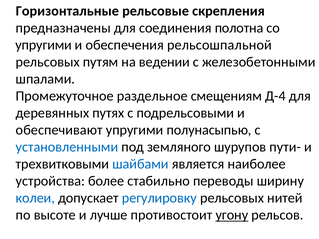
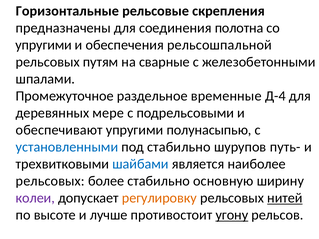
ведении: ведении -> сварные
смещениям: смещениям -> временные
путях: путях -> мере
под земляного: земляного -> стабильно
пути-: пути- -> путь-
устройства at (50, 181): устройства -> рельсовых
переводы: переводы -> основную
колеи colour: blue -> purple
регулировку colour: blue -> orange
нитей underline: none -> present
